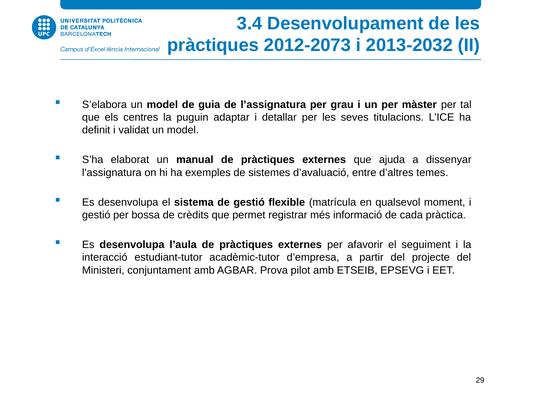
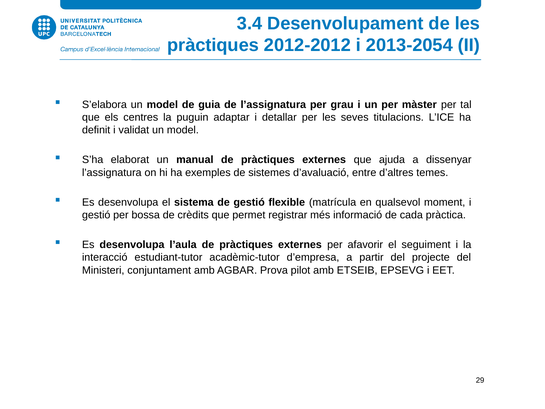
2012-2073: 2012-2073 -> 2012-2012
2013-2032: 2013-2032 -> 2013-2054
